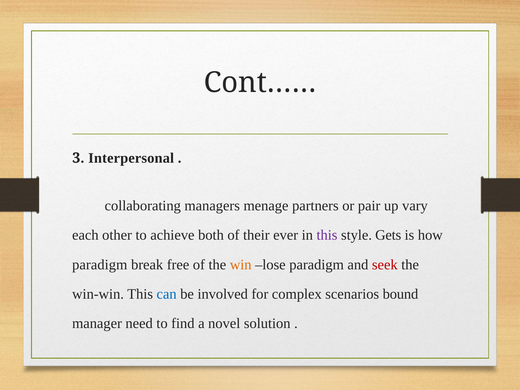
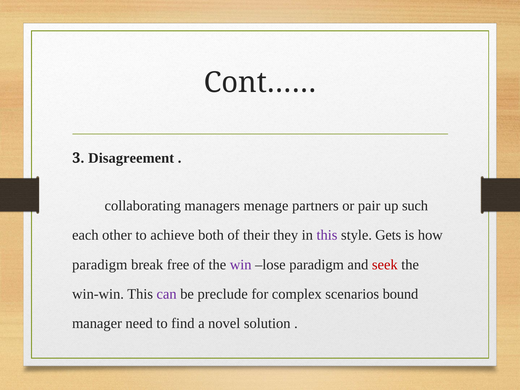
Interpersonal: Interpersonal -> Disagreement
vary: vary -> such
ever: ever -> they
win colour: orange -> purple
can colour: blue -> purple
involved: involved -> preclude
